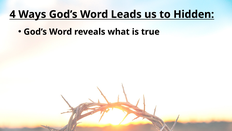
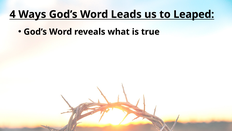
Hidden: Hidden -> Leaped
